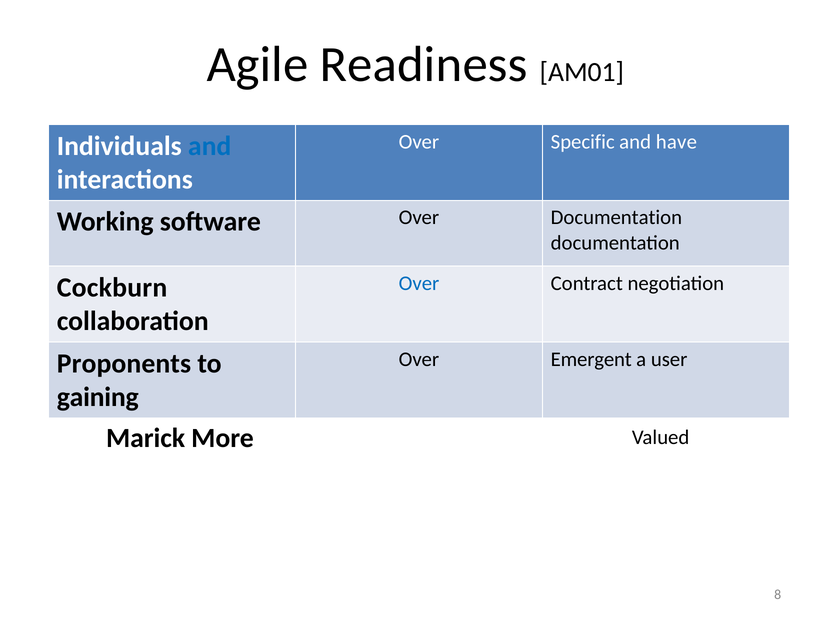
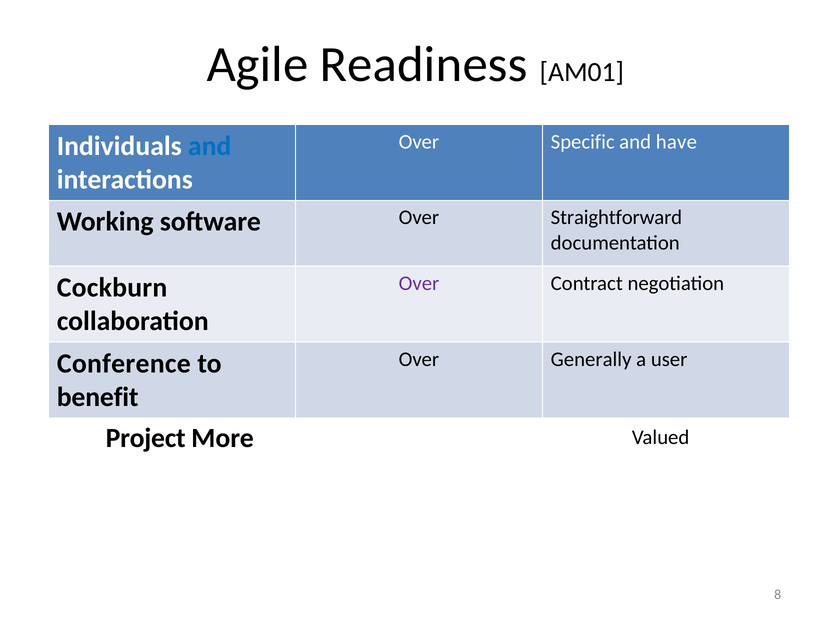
Over Documentation: Documentation -> Straightforward
Over at (419, 283) colour: blue -> purple
Emergent: Emergent -> Generally
Proponents: Proponents -> Conference
gaining: gaining -> benefit
Marick: Marick -> Project
